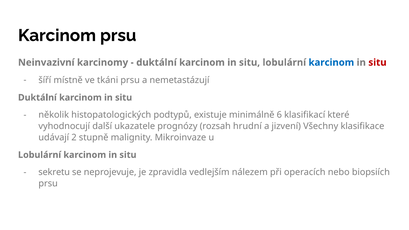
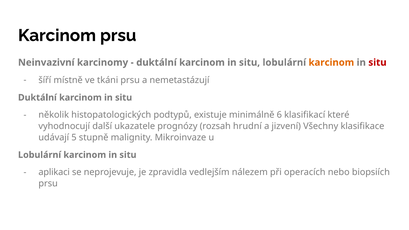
karcinom at (331, 63) colour: blue -> orange
2: 2 -> 5
sekretu: sekretu -> aplikaci
